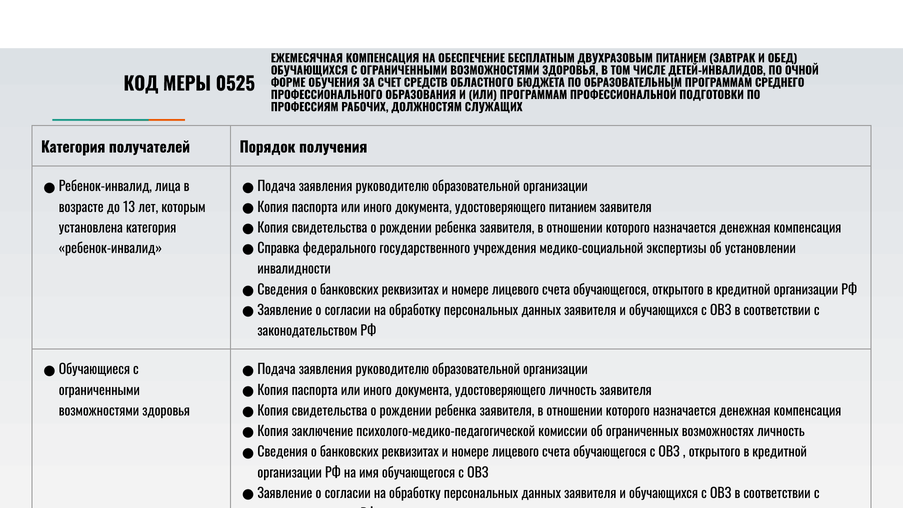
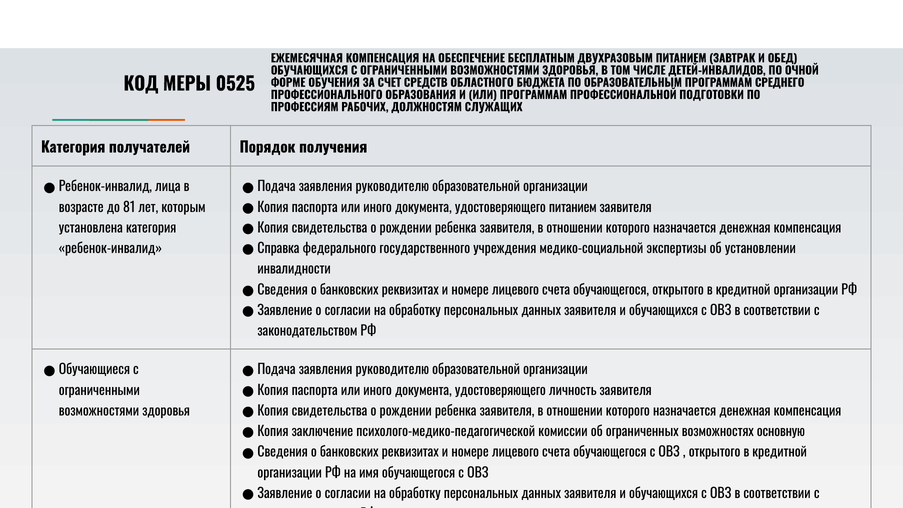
13: 13 -> 81
возможностях личность: личность -> основную
